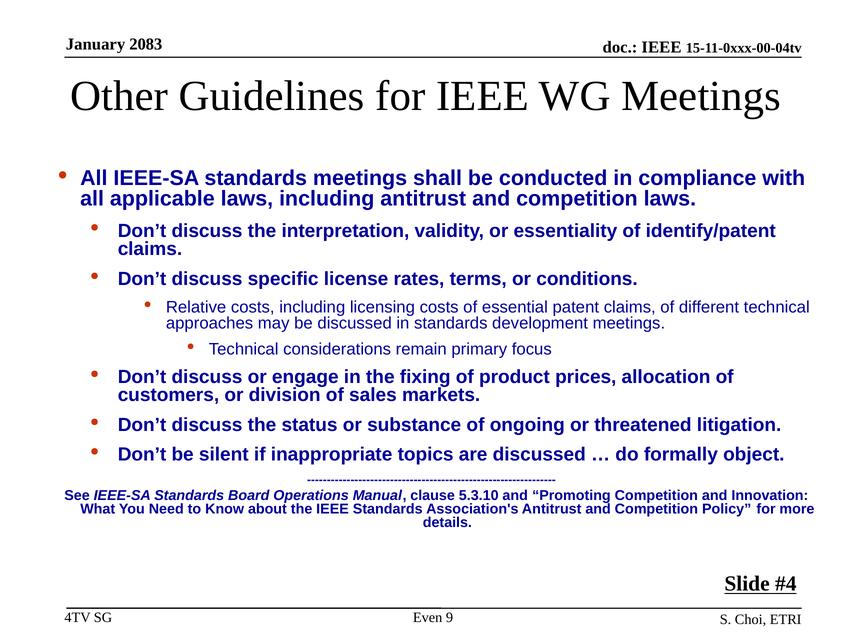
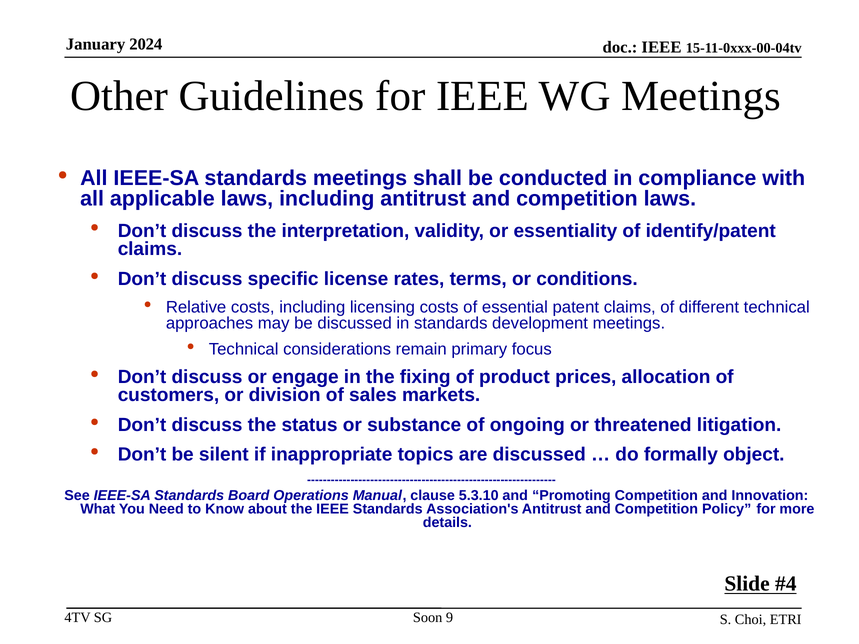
2083: 2083 -> 2024
Even: Even -> Soon
